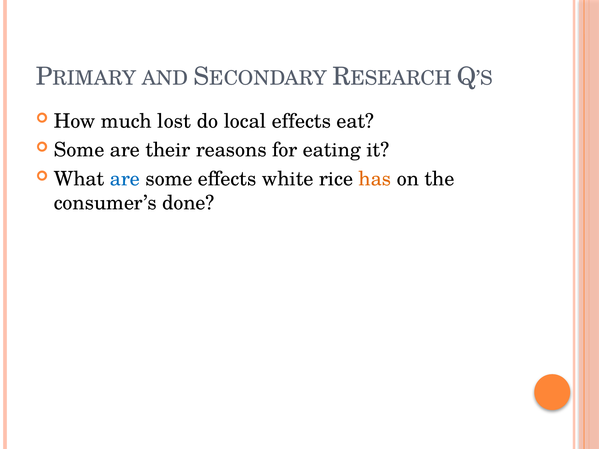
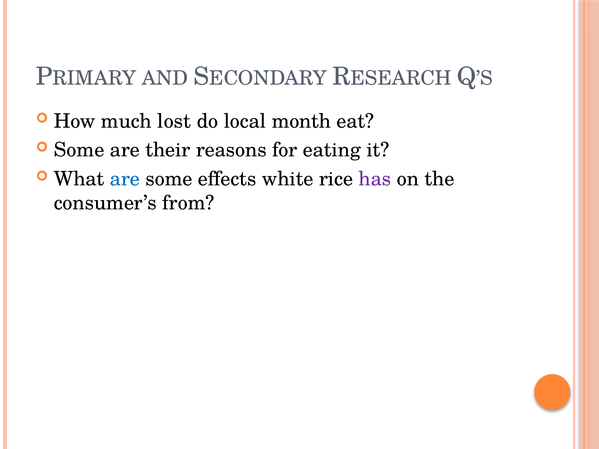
local effects: effects -> month
has colour: orange -> purple
done: done -> from
